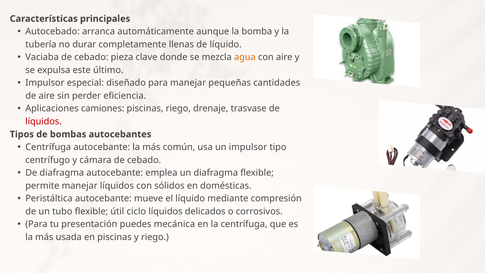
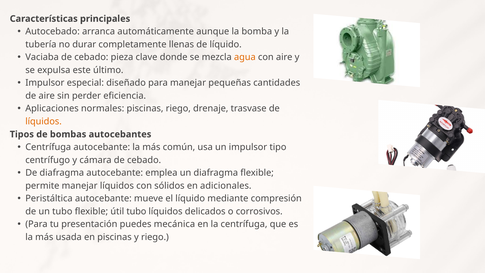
camiones: camiones -> normales
líquidos at (44, 121) colour: red -> orange
domésticas: domésticas -> adicionales
útil ciclo: ciclo -> tubo
